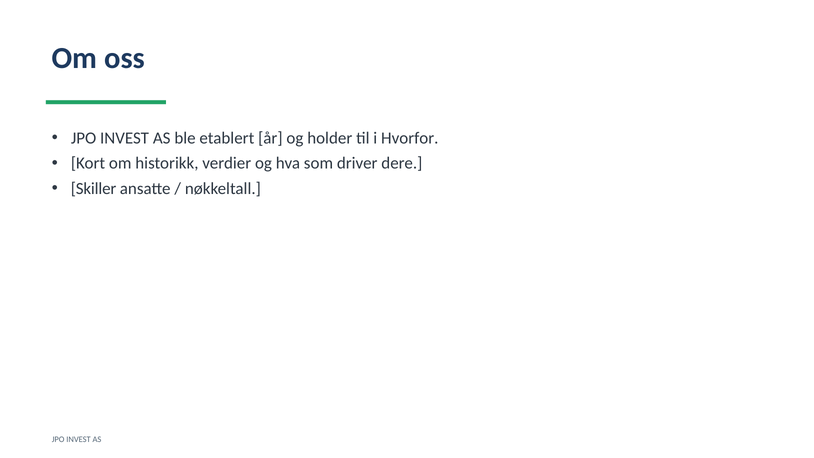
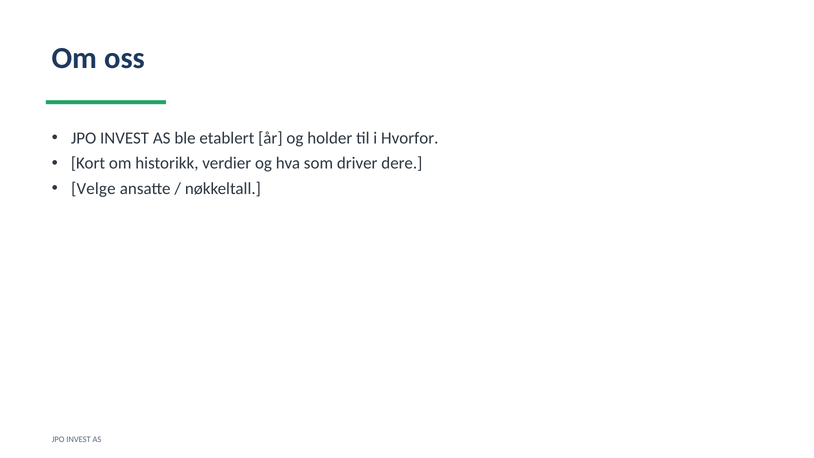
Skiller: Skiller -> Velge
